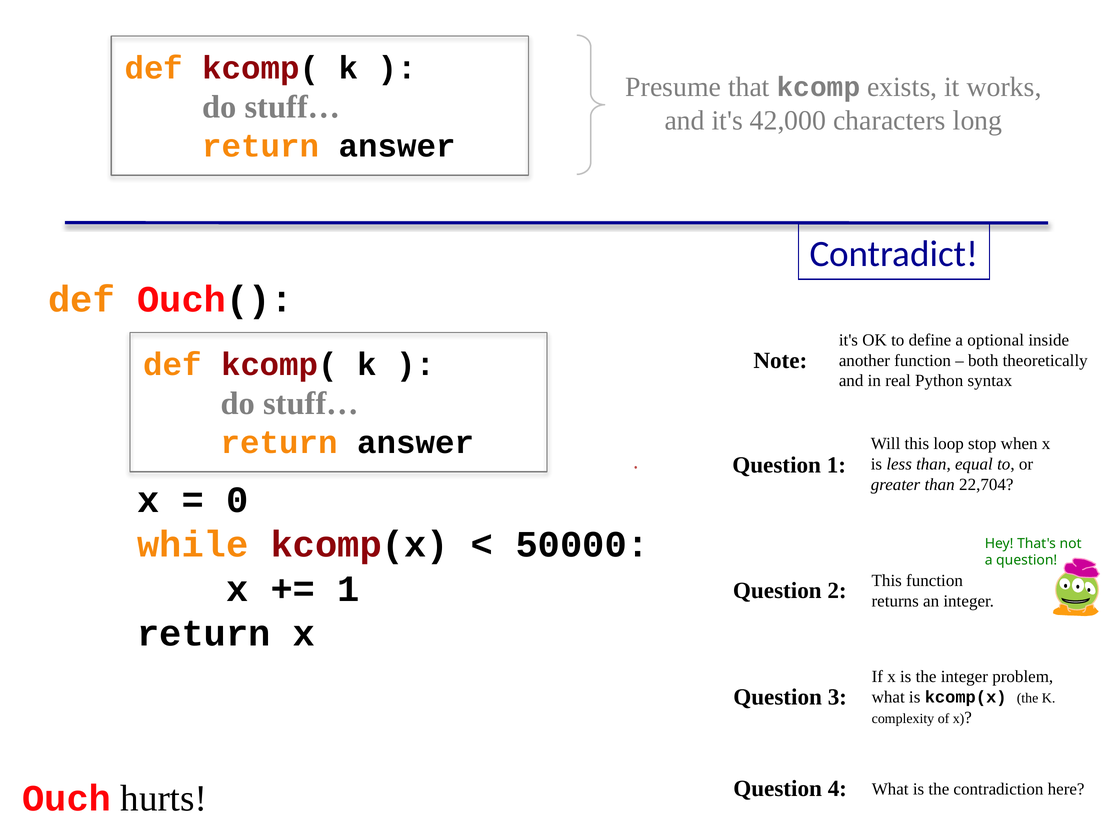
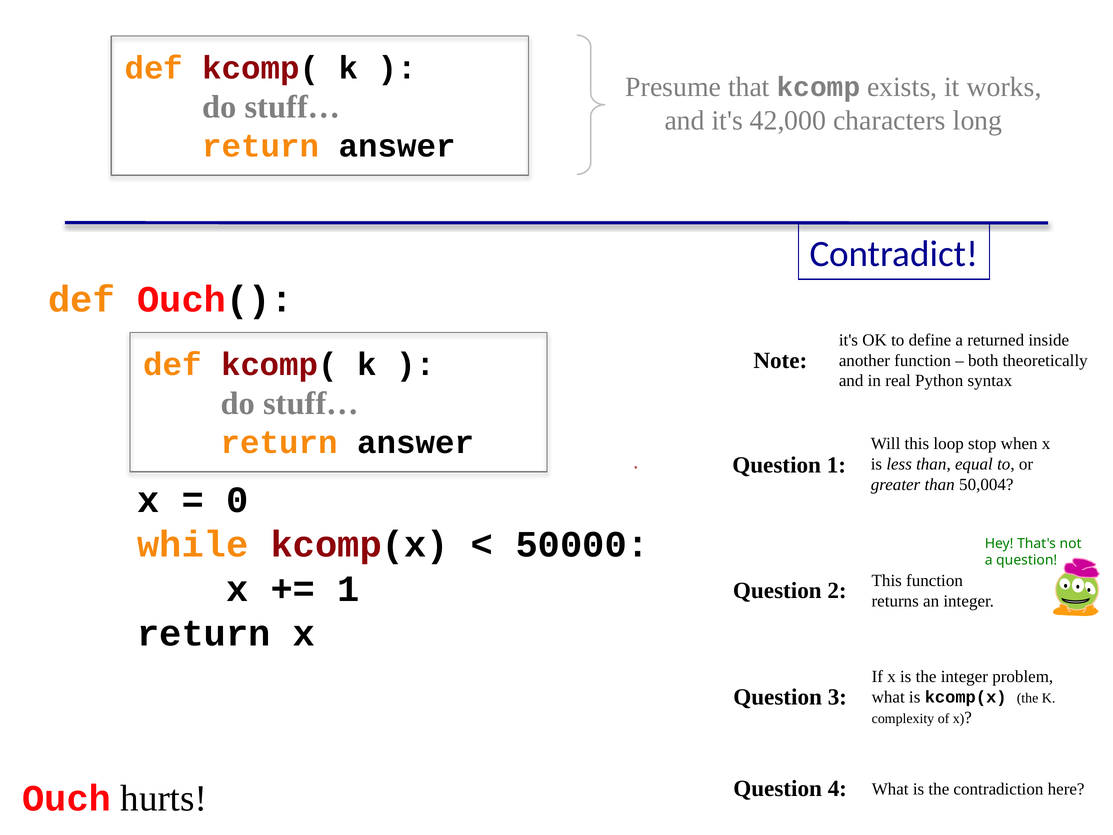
optional: optional -> returned
22,704: 22,704 -> 50,004
